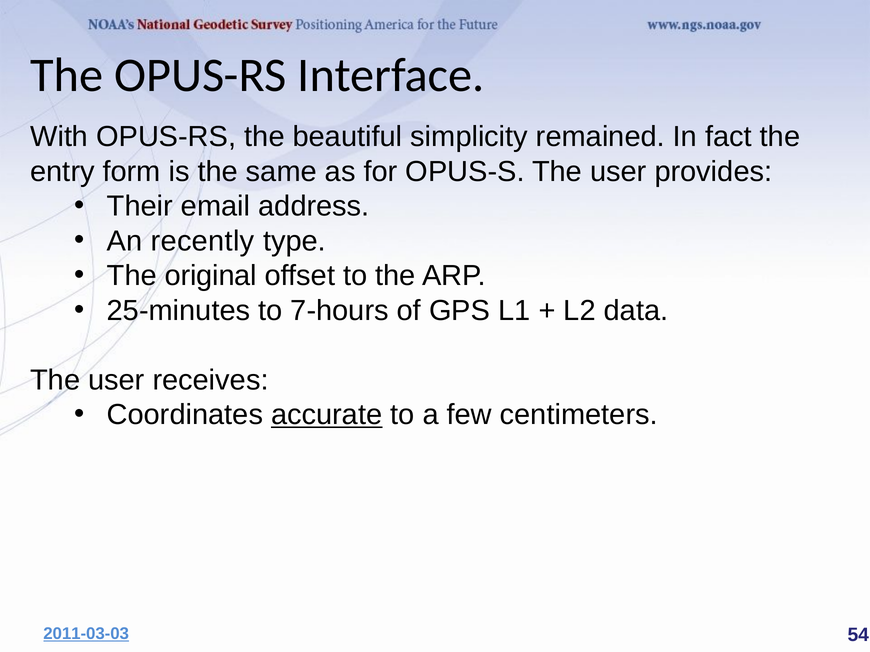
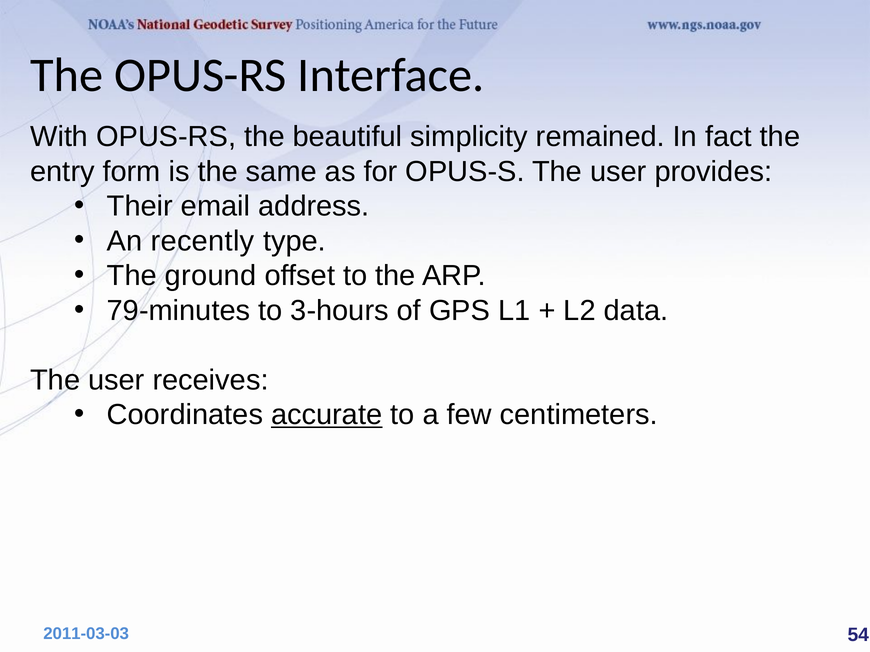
original: original -> ground
25-minutes: 25-minutes -> 79-minutes
7-hours: 7-hours -> 3-hours
2011-03-03 underline: present -> none
